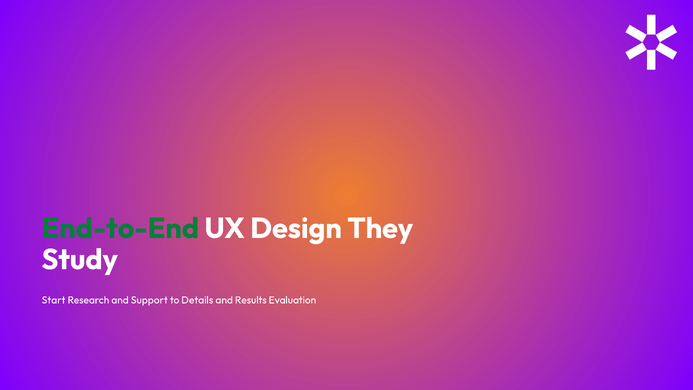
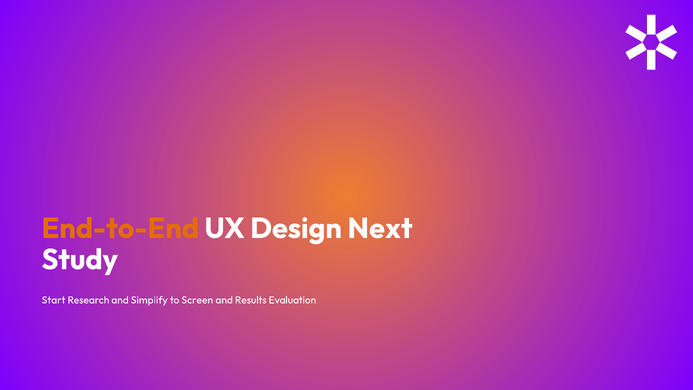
End-to-End colour: green -> orange
They: They -> Next
Support: Support -> Simplify
Details: Details -> Screen
